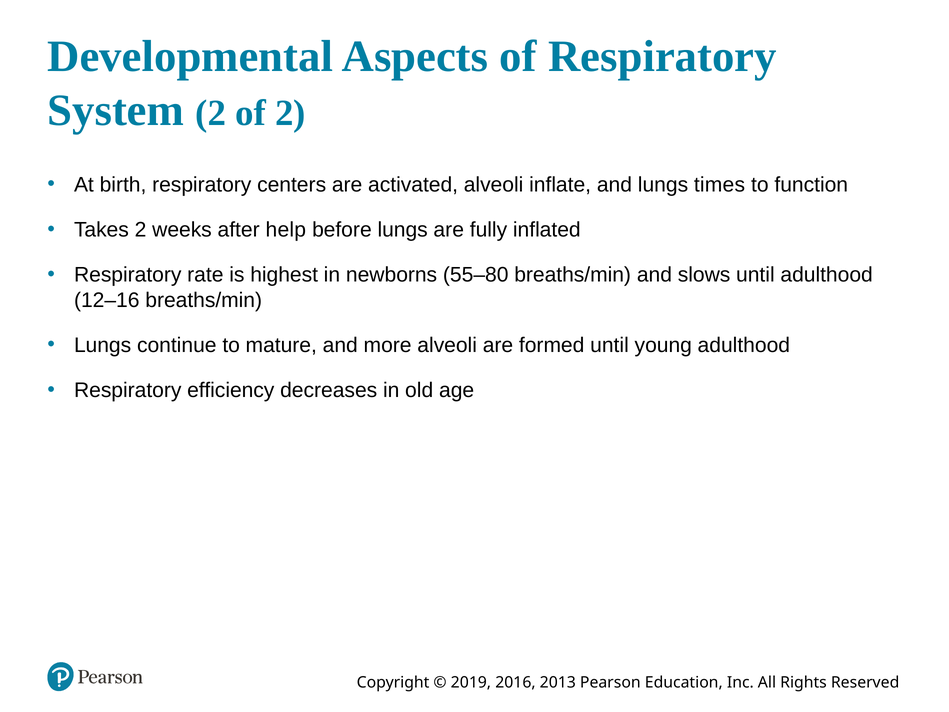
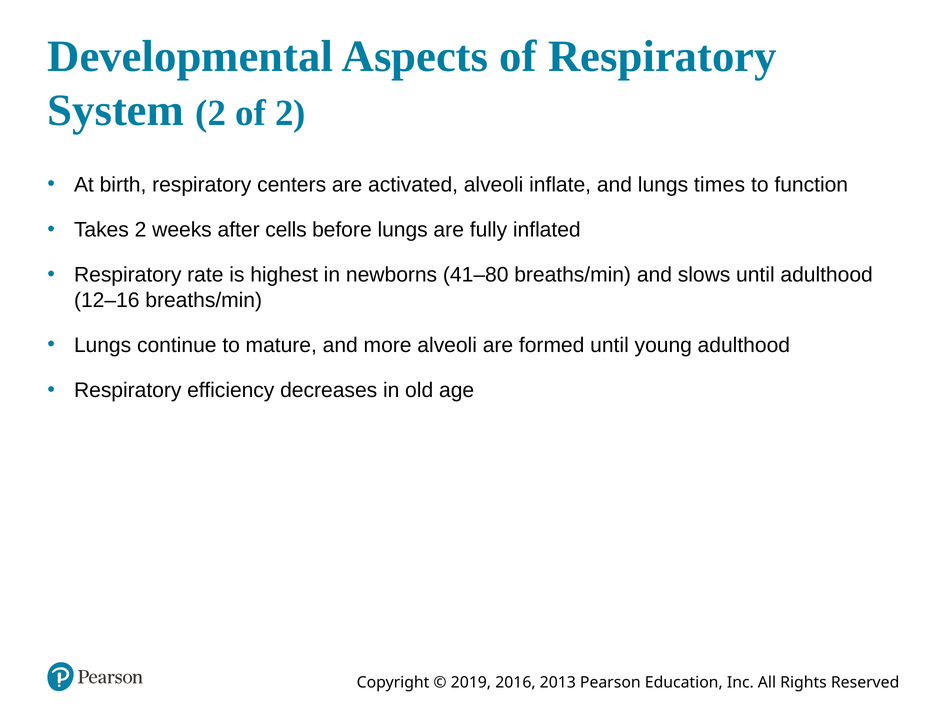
help: help -> cells
55–80: 55–80 -> 41–80
